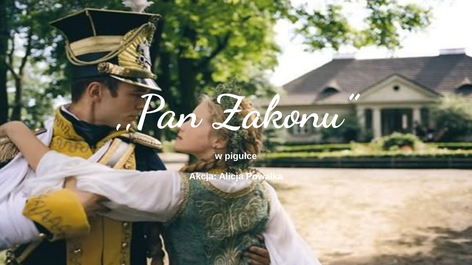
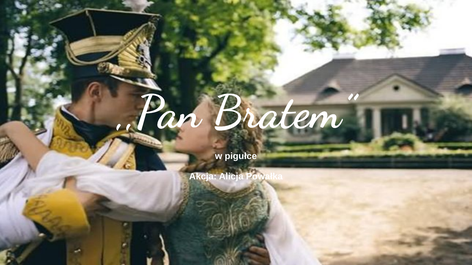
Zakonu: Zakonu -> Bratem
